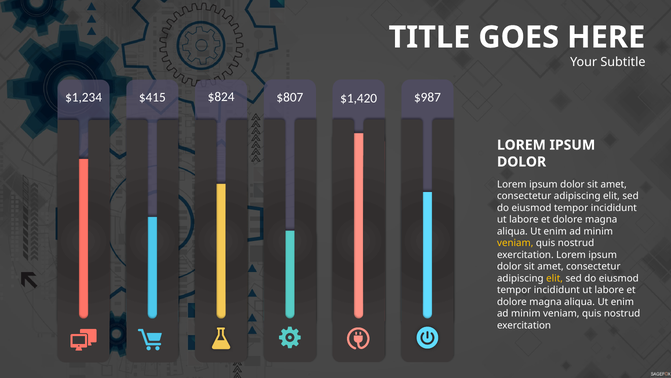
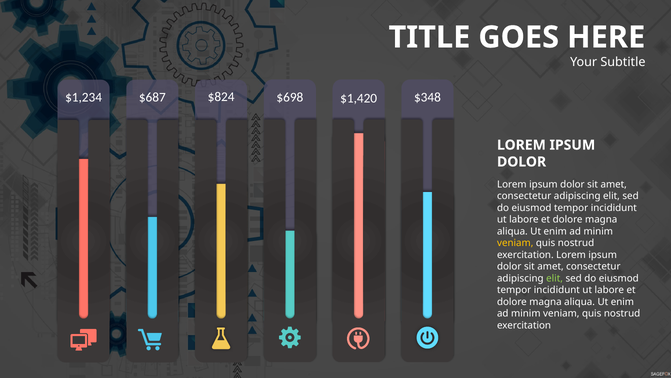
$415: $415 -> $687
$807: $807 -> $698
$987: $987 -> $348
elit at (555, 278) colour: yellow -> light green
